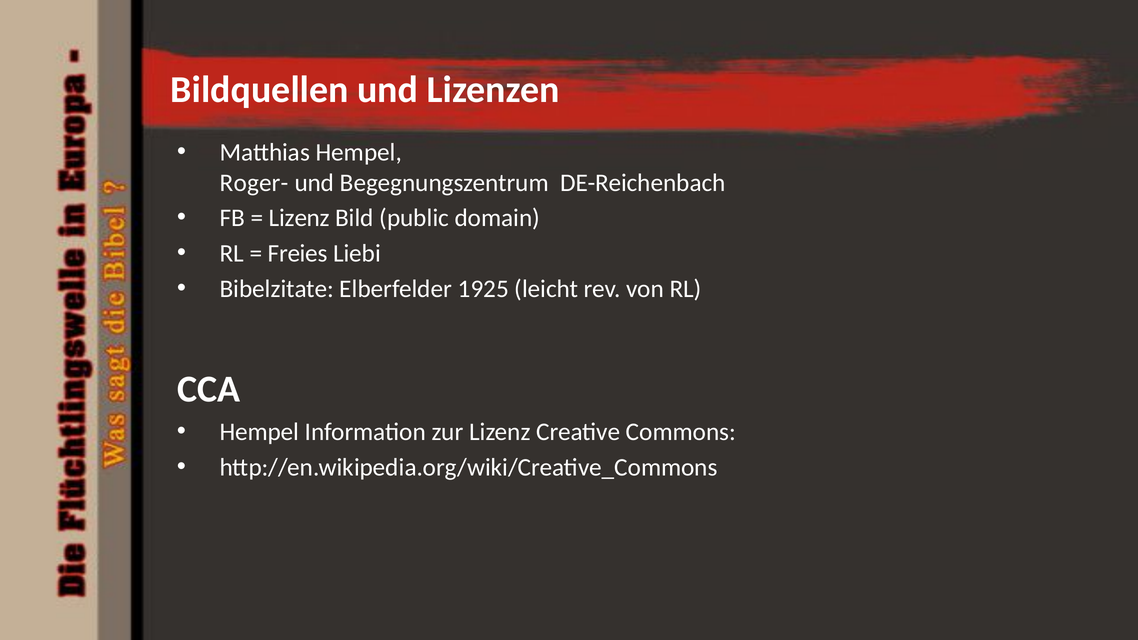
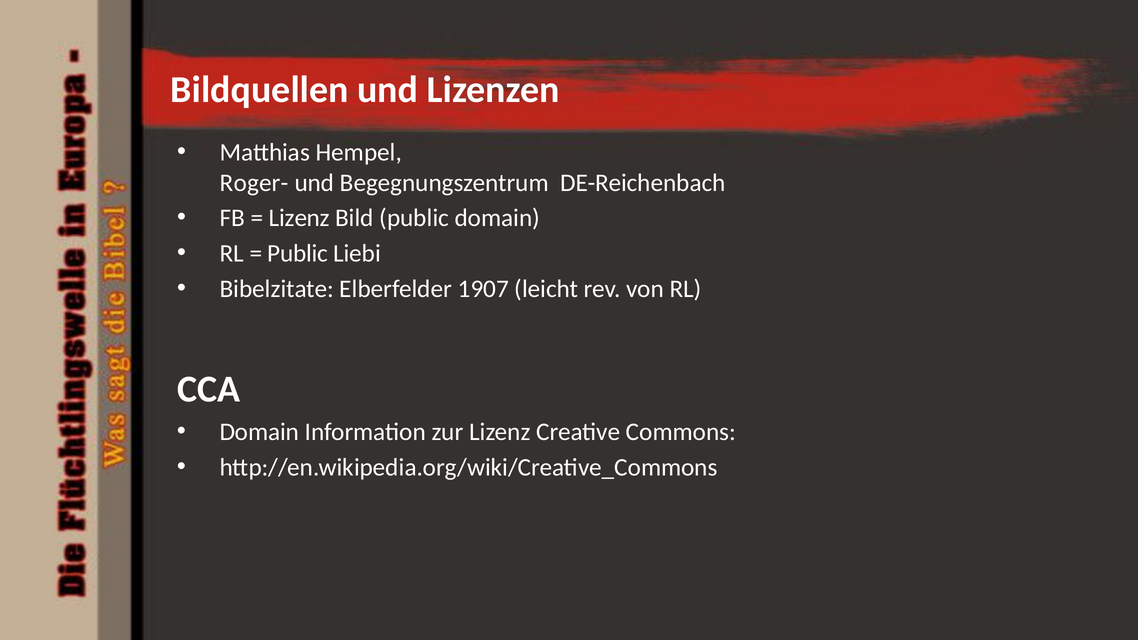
Freies at (298, 254): Freies -> Public
1925: 1925 -> 1907
Hempel at (259, 432): Hempel -> Domain
